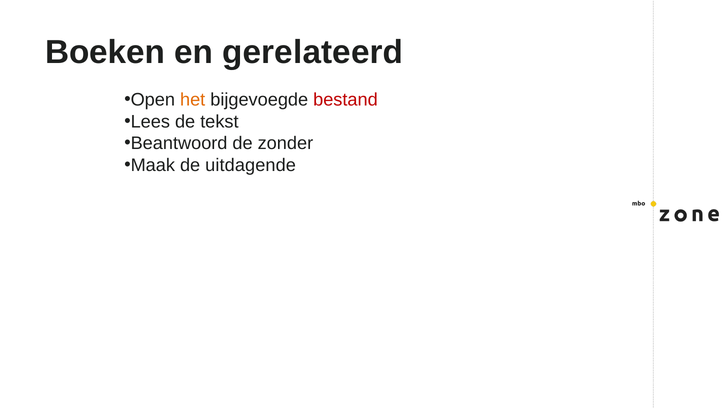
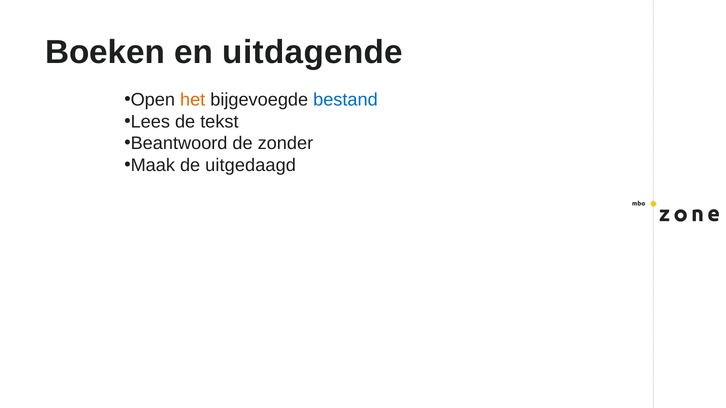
gerelateerd: gerelateerd -> uitdagende
bestand colour: red -> blue
uitdagende: uitdagende -> uitgedaagd
